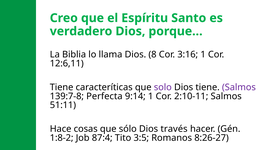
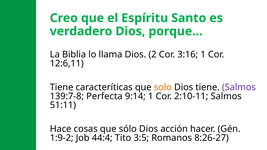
8: 8 -> 2
solo colour: purple -> orange
través: través -> acción
1:8-2: 1:8-2 -> 1:9-2
87:4: 87:4 -> 44:4
